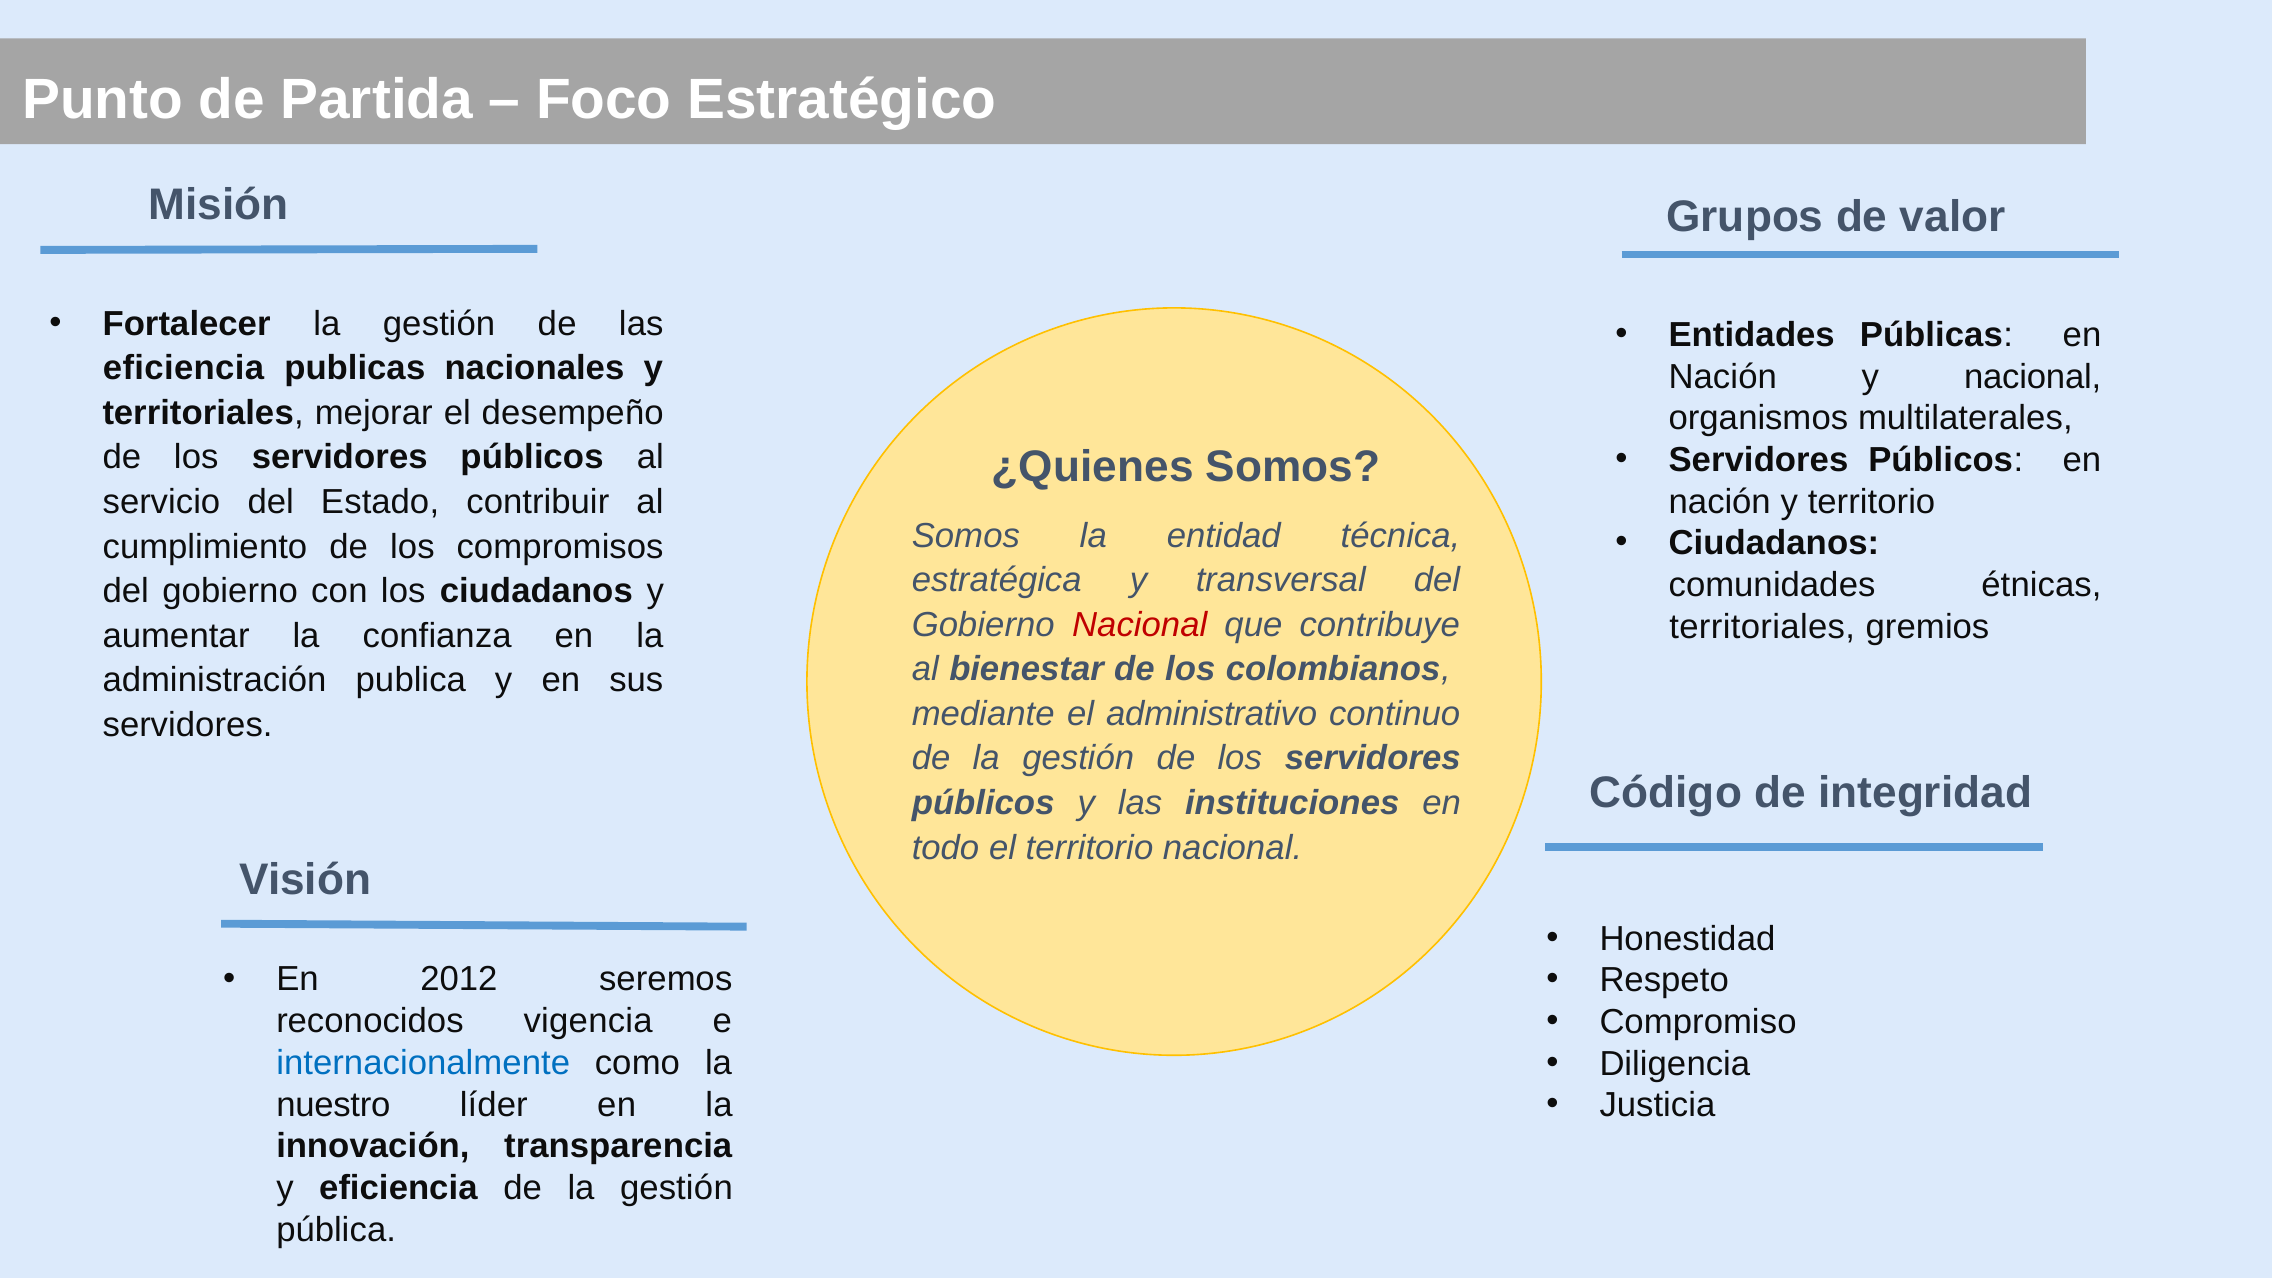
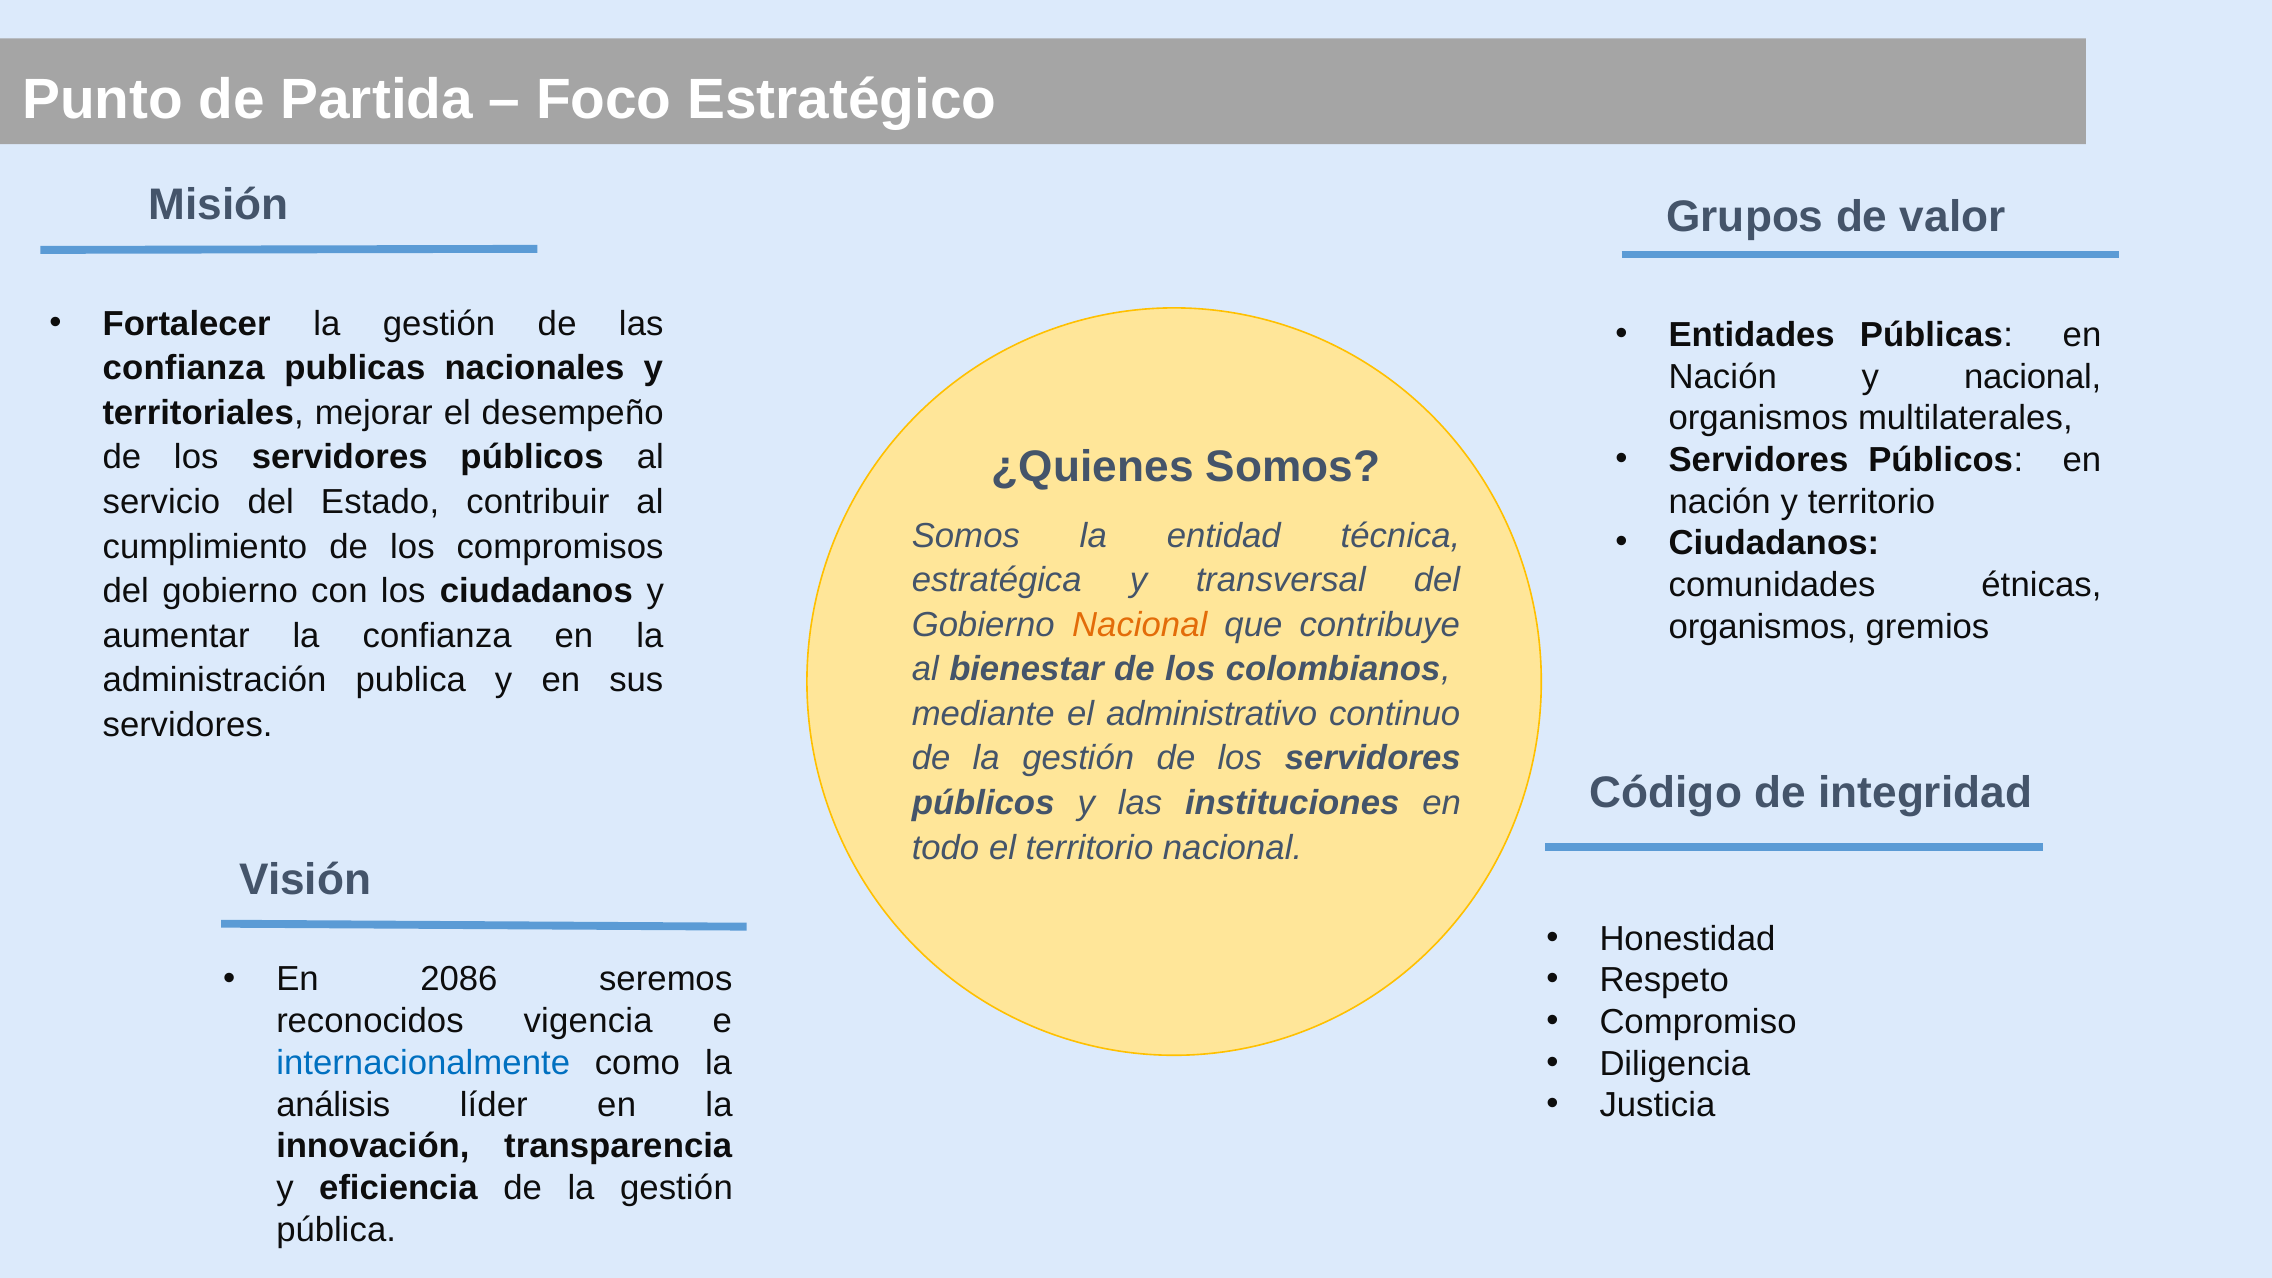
eficiencia at (184, 368): eficiencia -> confianza
Nacional at (1140, 625) colour: red -> orange
territoriales at (1762, 627): territoriales -> organismos
2012: 2012 -> 2086
nuestro: nuestro -> análisis
